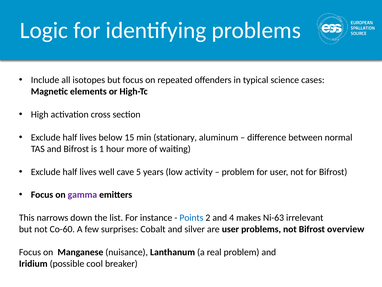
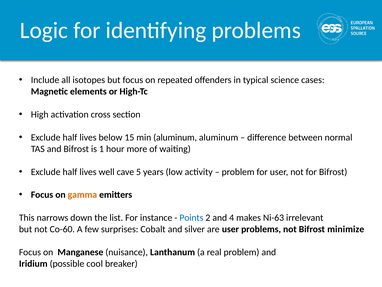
min stationary: stationary -> aluminum
gamma colour: purple -> orange
overview: overview -> minimize
